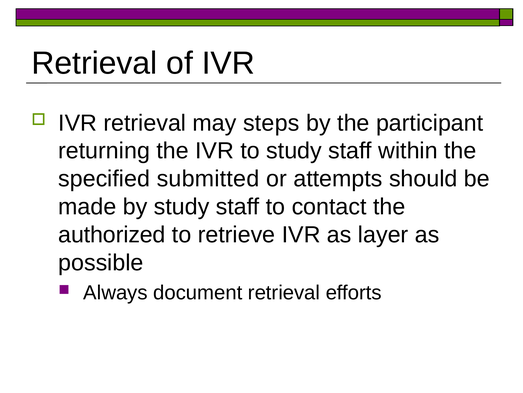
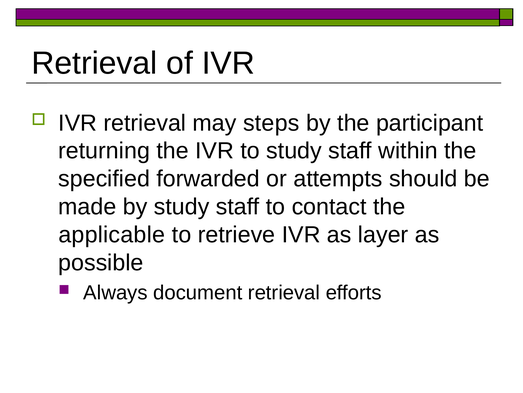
submitted: submitted -> forwarded
authorized: authorized -> applicable
